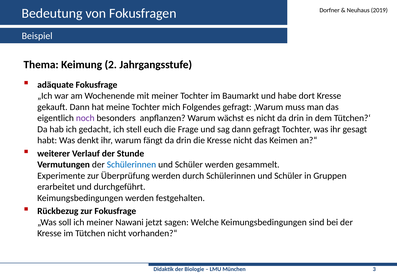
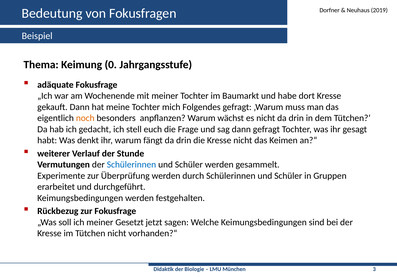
2: 2 -> 0
noch colour: purple -> orange
Nawani: Nawani -> Gesetzt
